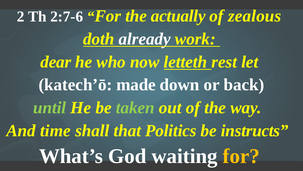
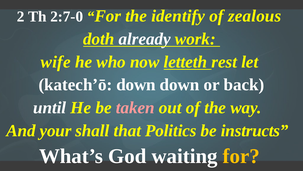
2:7-6: 2:7-6 -> 2:7-0
actually: actually -> identify
dear: dear -> wife
katech’ō made: made -> down
until colour: light green -> white
taken colour: light green -> pink
time: time -> your
